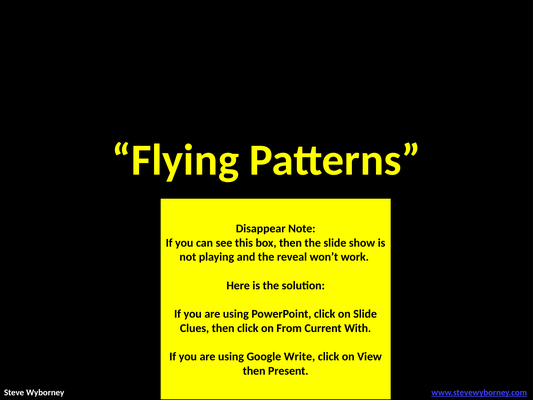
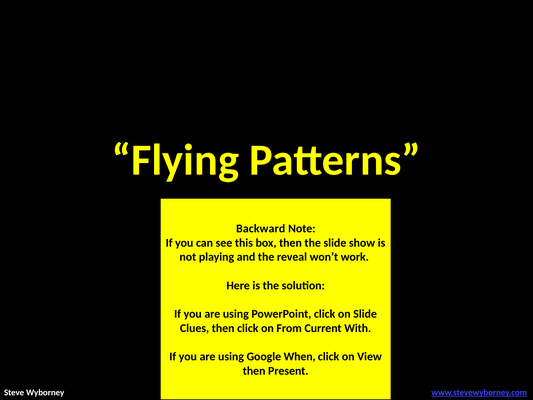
Disappear: Disappear -> Backward
Write: Write -> When
